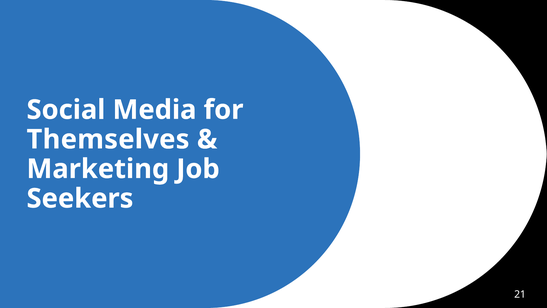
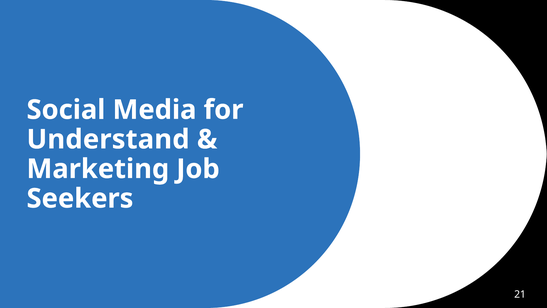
Themselves: Themselves -> Understand
